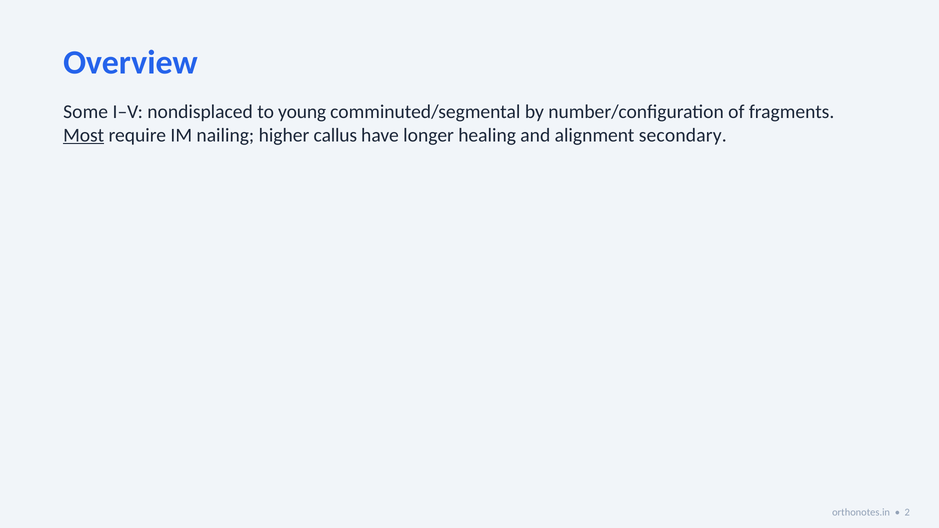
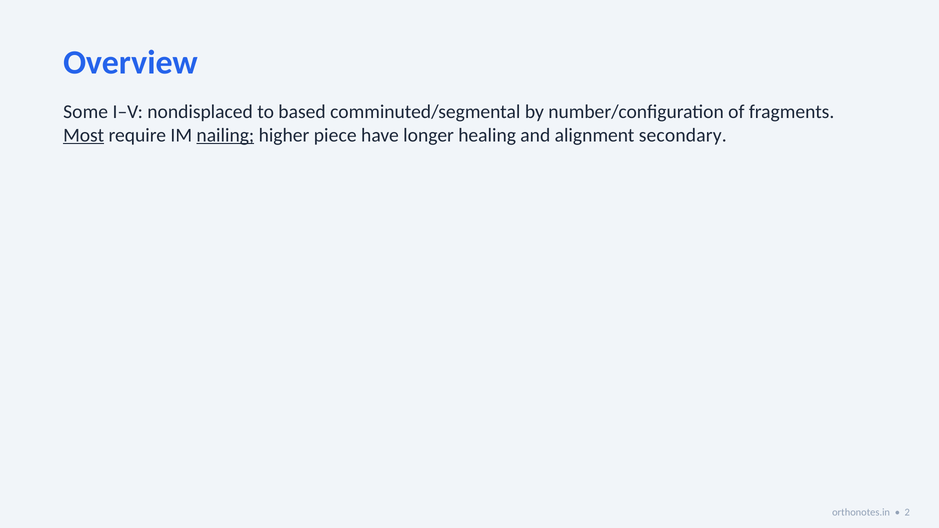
young: young -> based
nailing underline: none -> present
callus: callus -> piece
